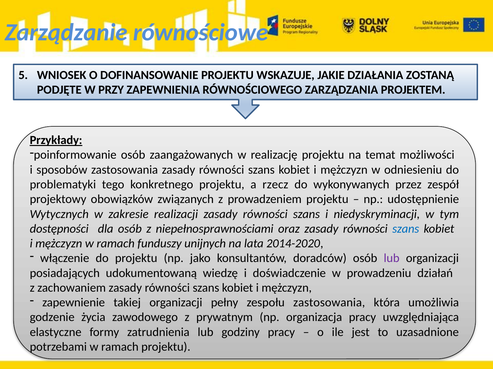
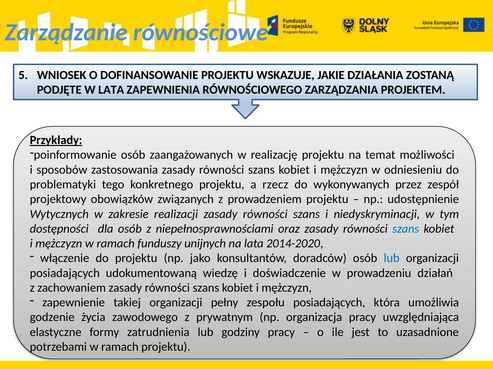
W PRZY: PRZY -> LATA
lub at (392, 259) colour: purple -> blue
zespołu zastosowania: zastosowania -> posiadających
